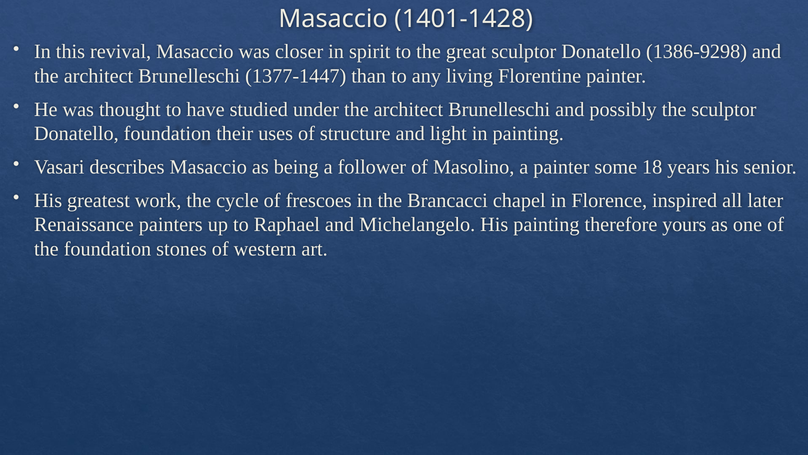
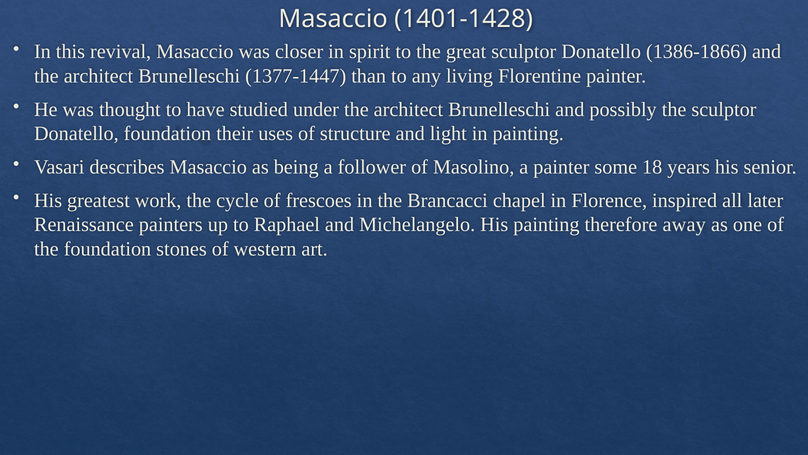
1386-9298: 1386-9298 -> 1386-1866
yours: yours -> away
